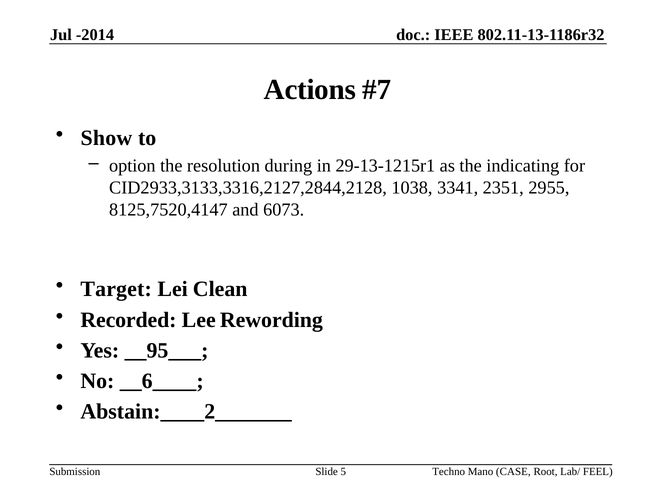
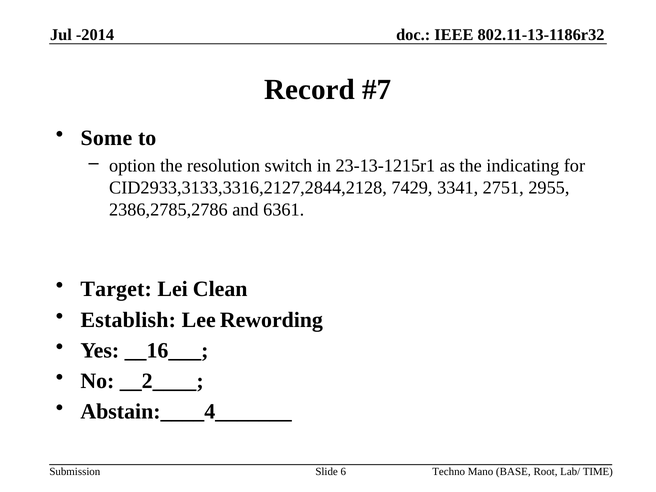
Actions: Actions -> Record
Show: Show -> Some
during: during -> switch
29-13-1215r1: 29-13-1215r1 -> 23-13-1215r1
1038: 1038 -> 7429
2351: 2351 -> 2751
8125,7520,4147: 8125,7520,4147 -> 2386,2785,2786
6073: 6073 -> 6361
Recorded: Recorded -> Establish
__95___: __95___ -> __16___
__6____: __6____ -> __2____
Abstain:____2_______: Abstain:____2_______ -> Abstain:____4_______
5: 5 -> 6
CASE: CASE -> BASE
FEEL: FEEL -> TIME
